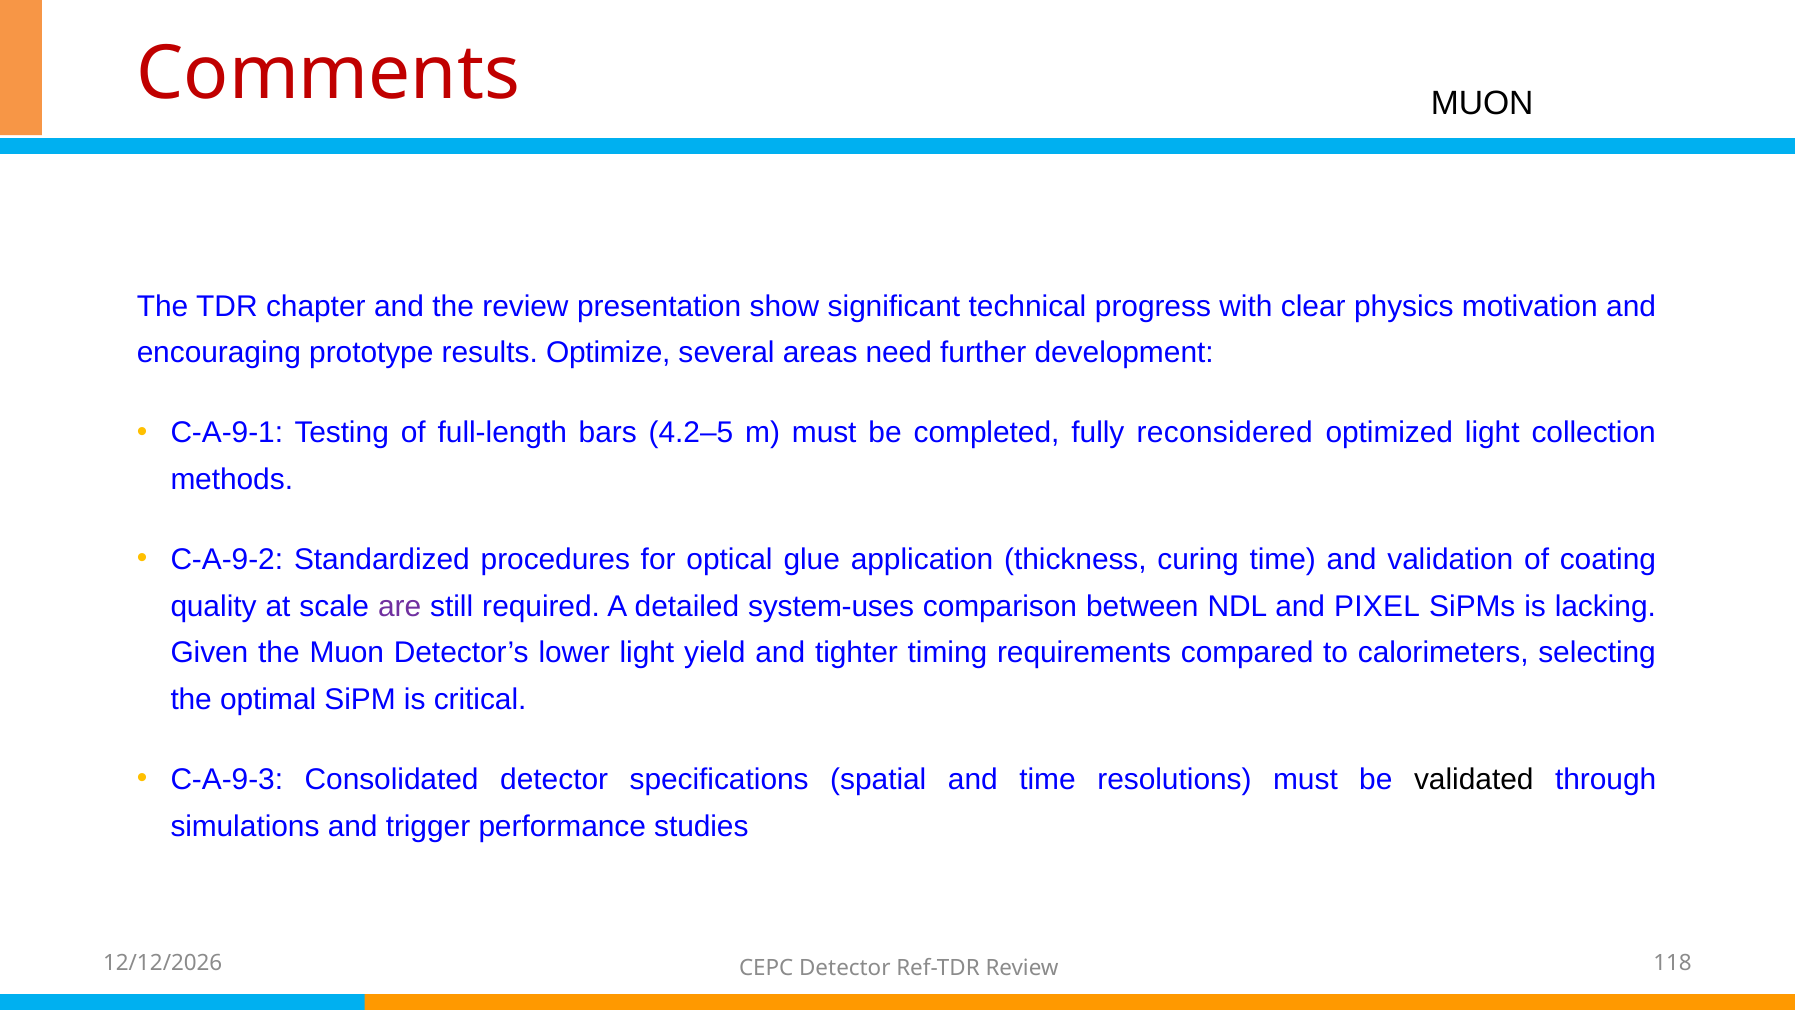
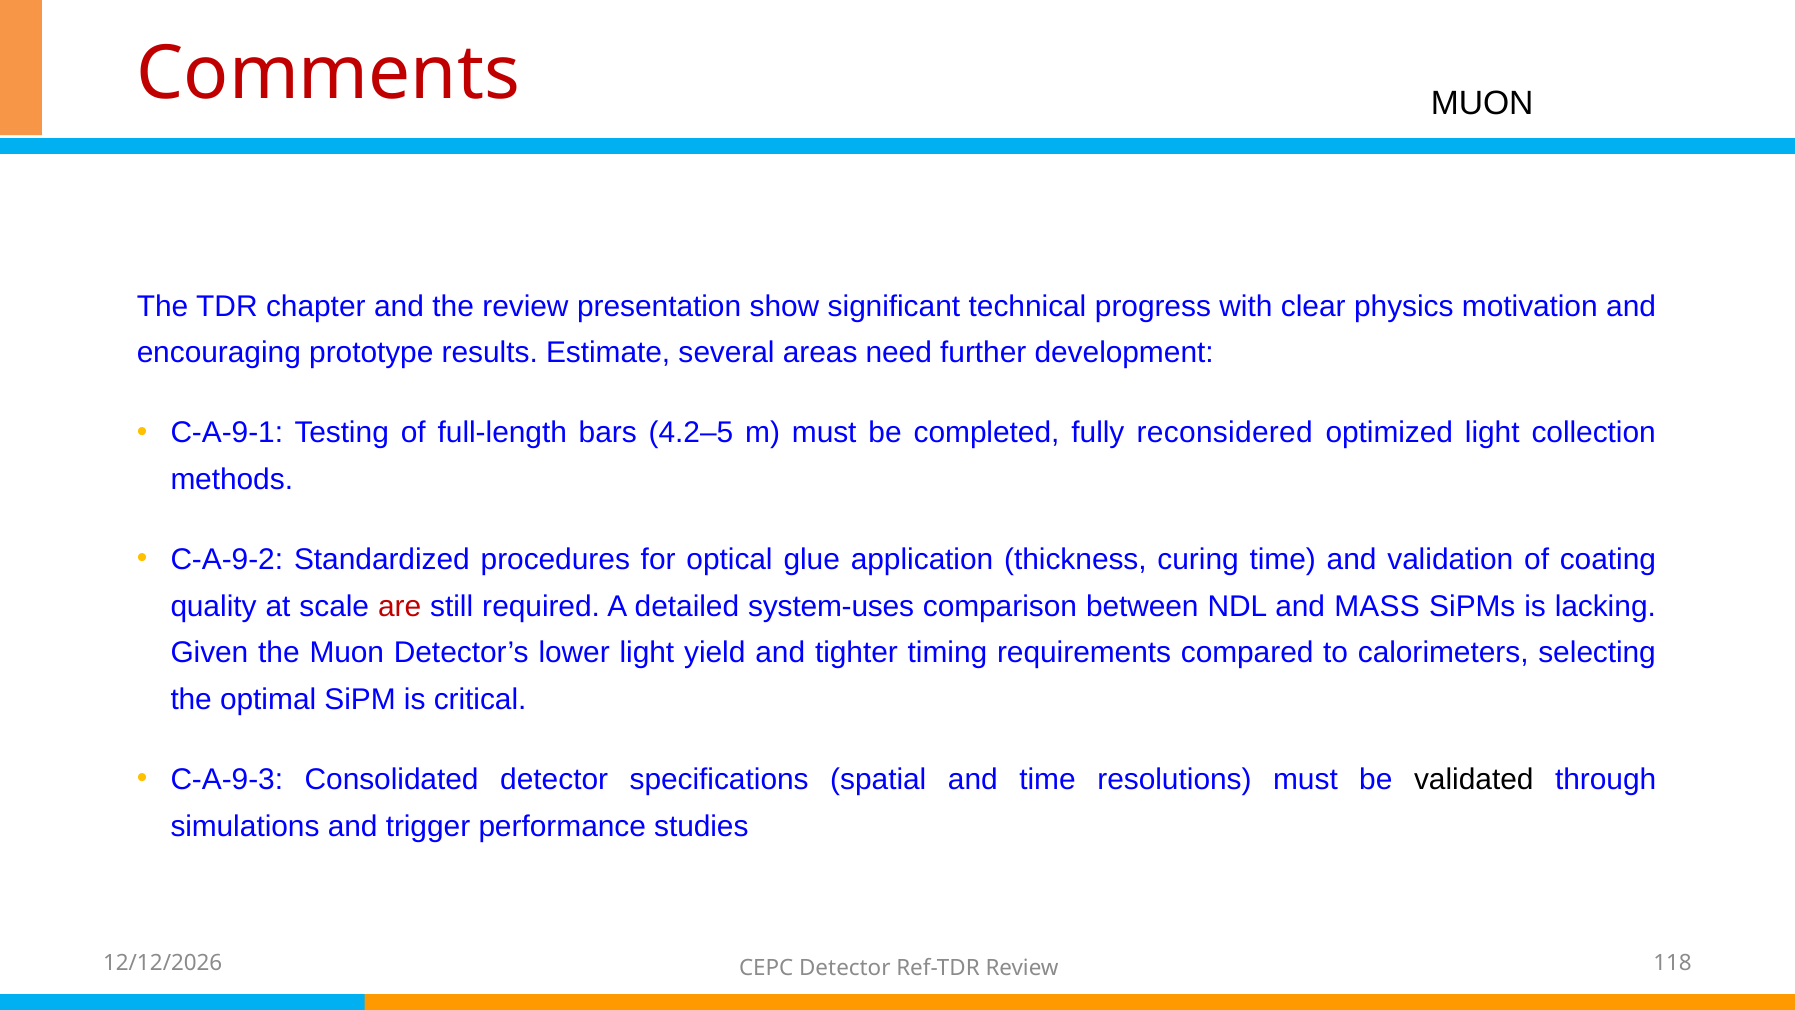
Optimize: Optimize -> Estimate
are colour: purple -> red
PIXEL: PIXEL -> MASS
